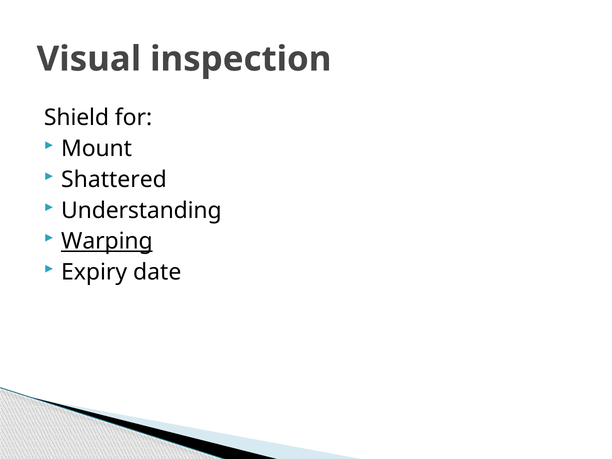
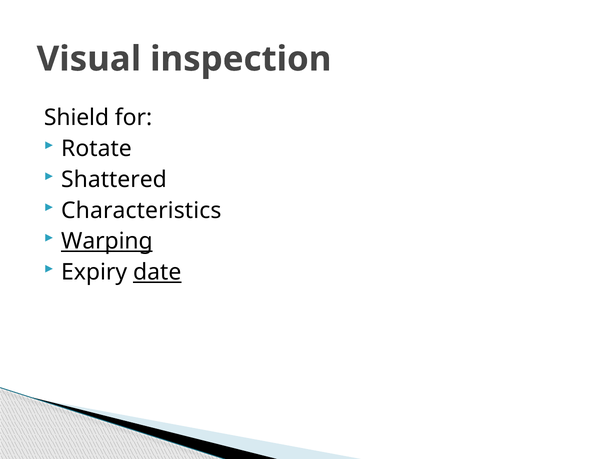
Mount: Mount -> Rotate
Understanding: Understanding -> Characteristics
date underline: none -> present
